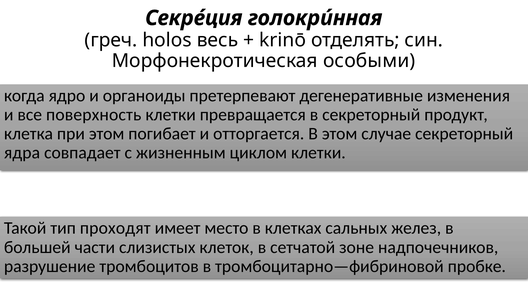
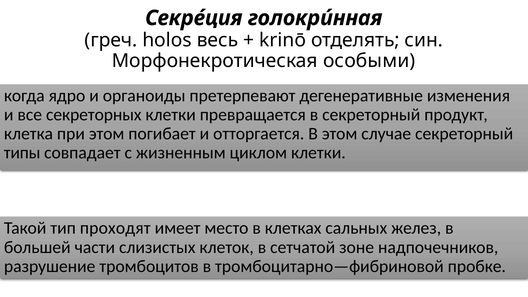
поверхность: поверхность -> секреторных
ядра: ядра -> типы
